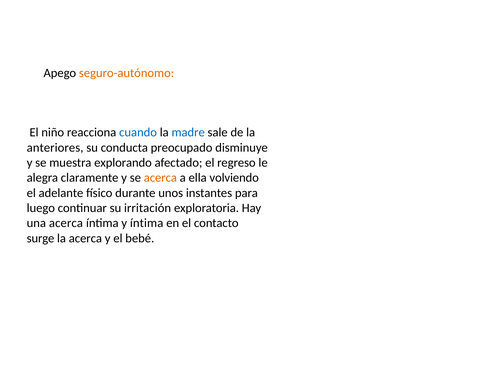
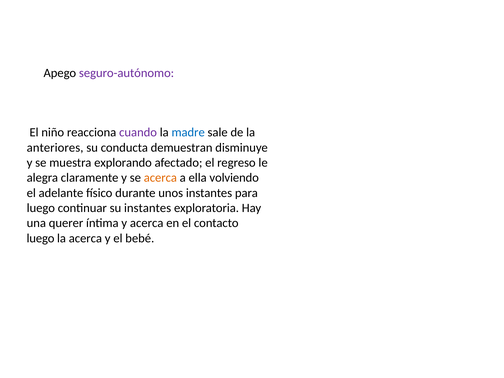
seguro-autónomo colour: orange -> purple
cuando colour: blue -> purple
preocupado: preocupado -> demuestran
su irritación: irritación -> instantes
una acerca: acerca -> querer
y íntima: íntima -> acerca
surge at (41, 238): surge -> luego
